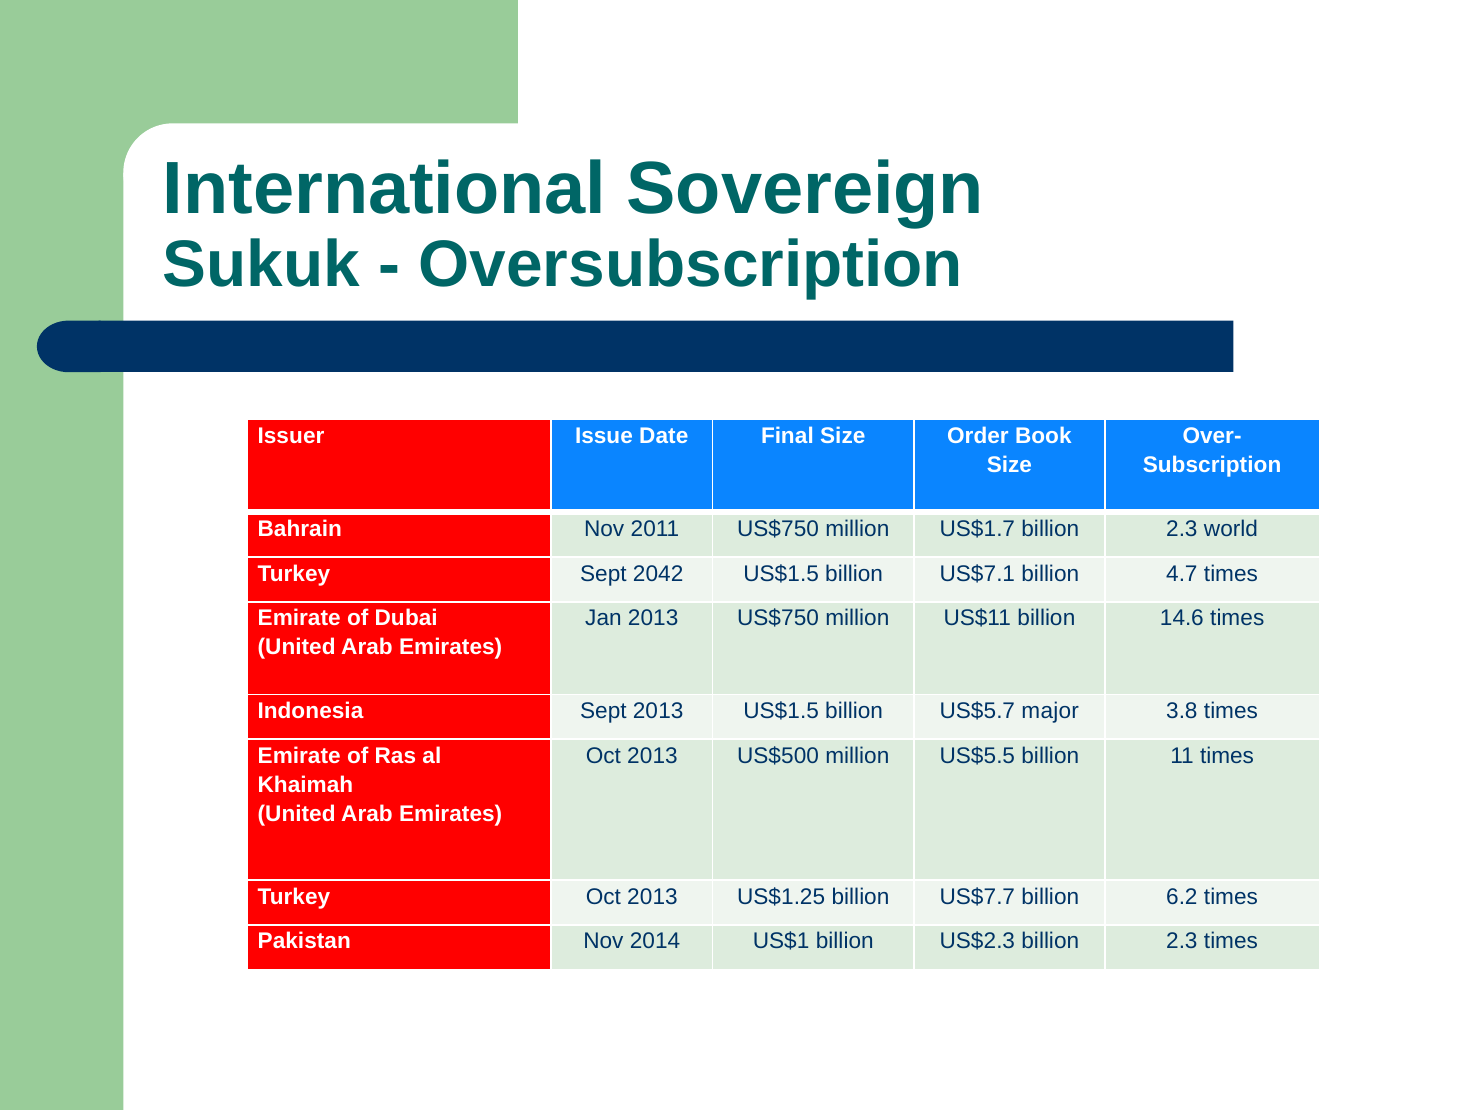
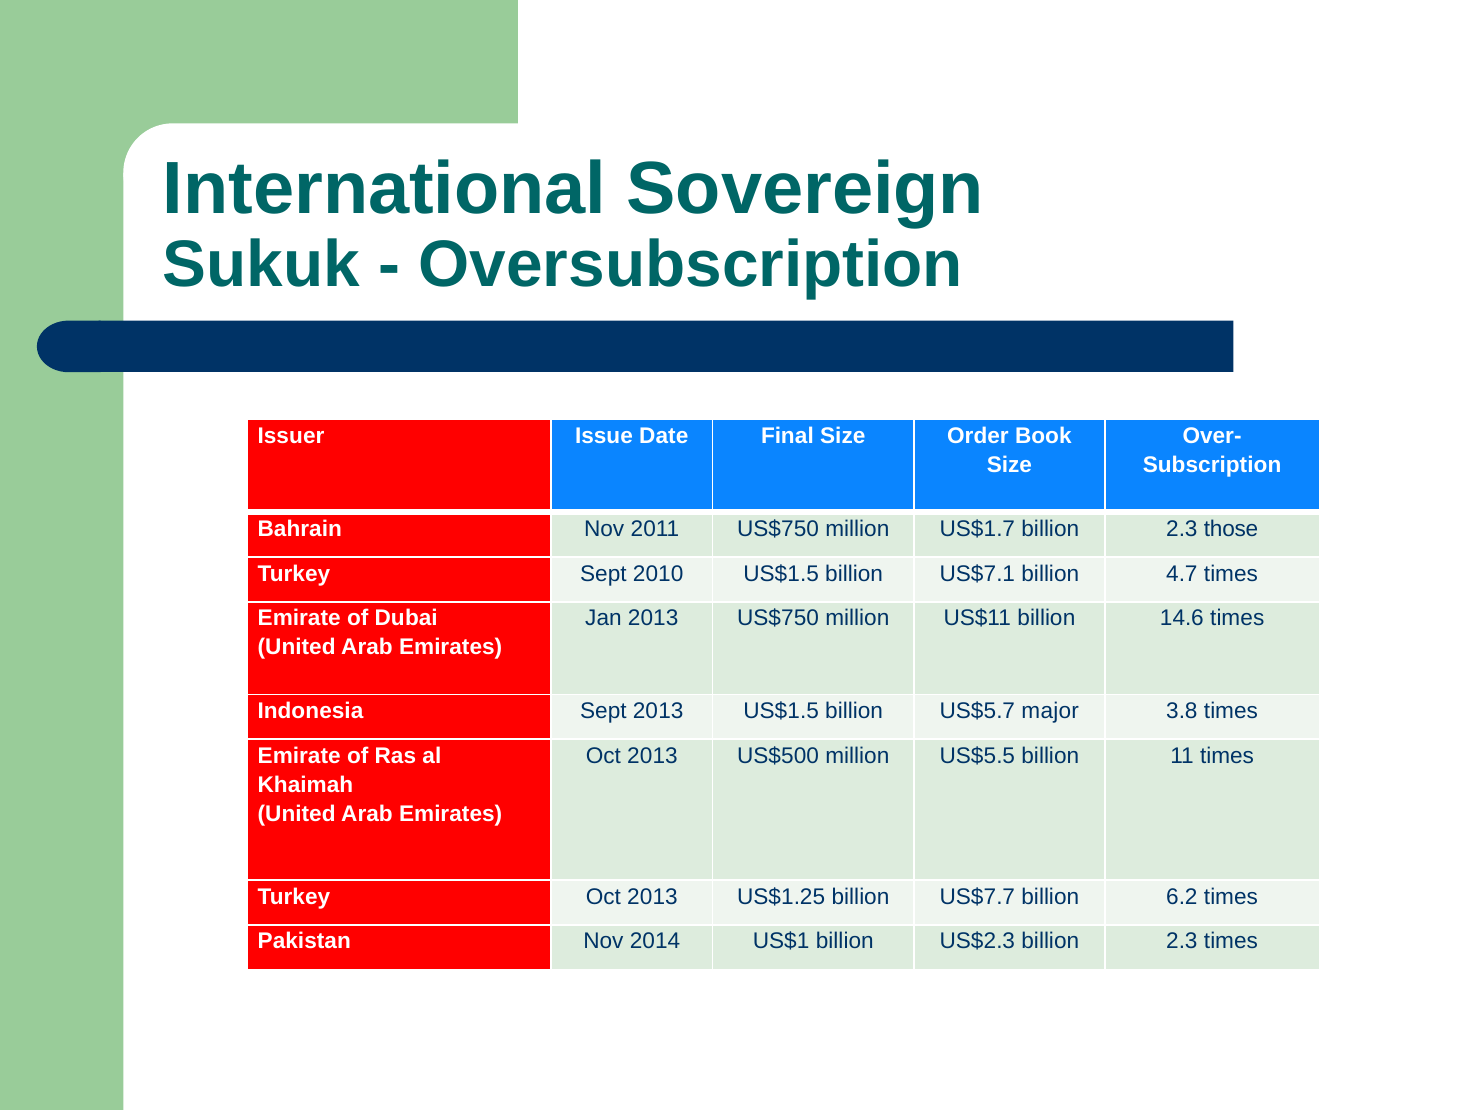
world: world -> those
2042: 2042 -> 2010
